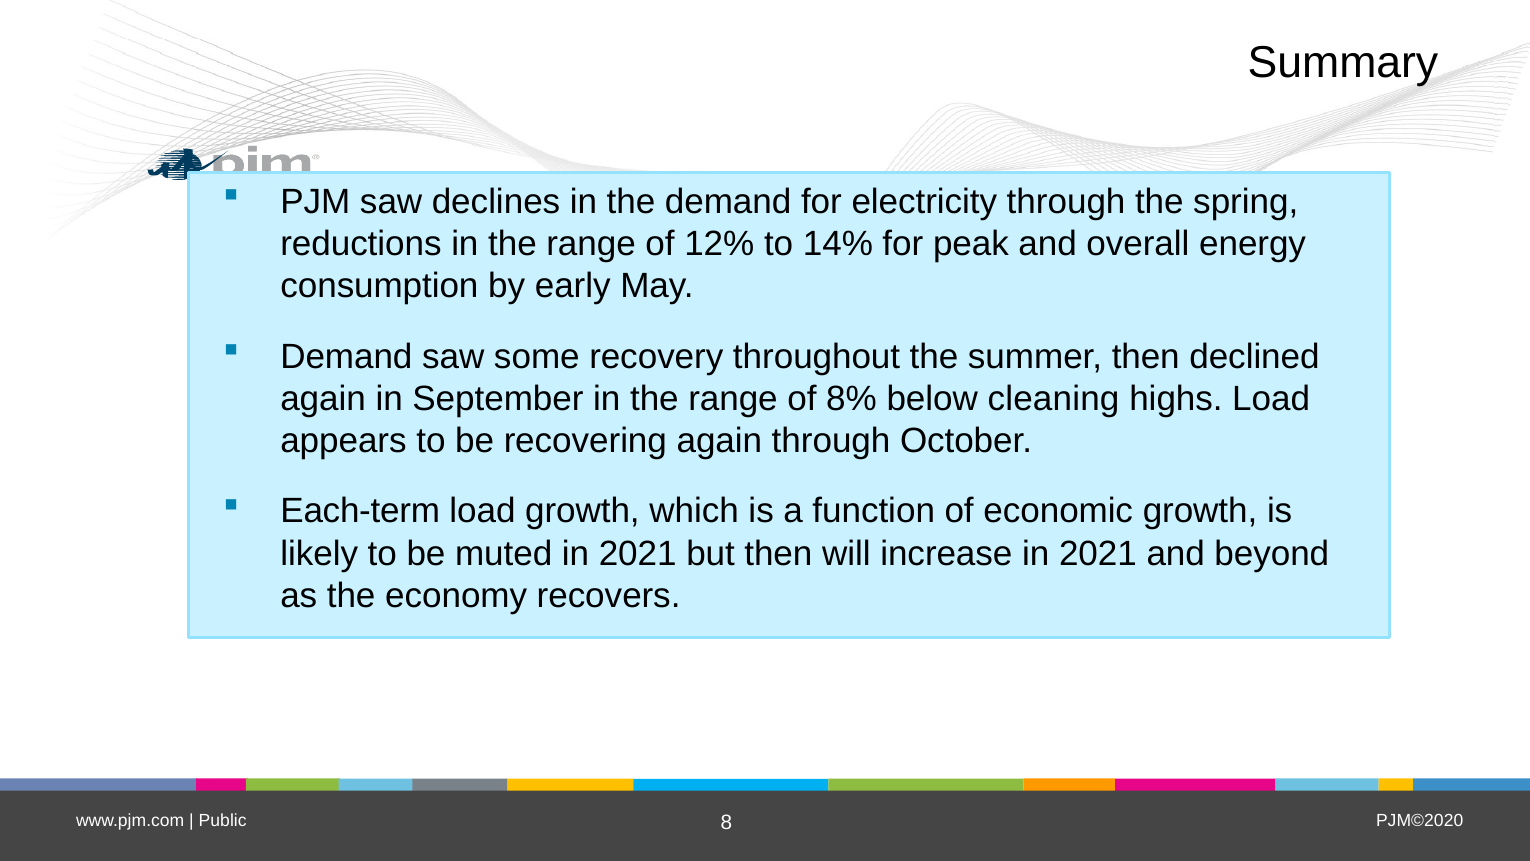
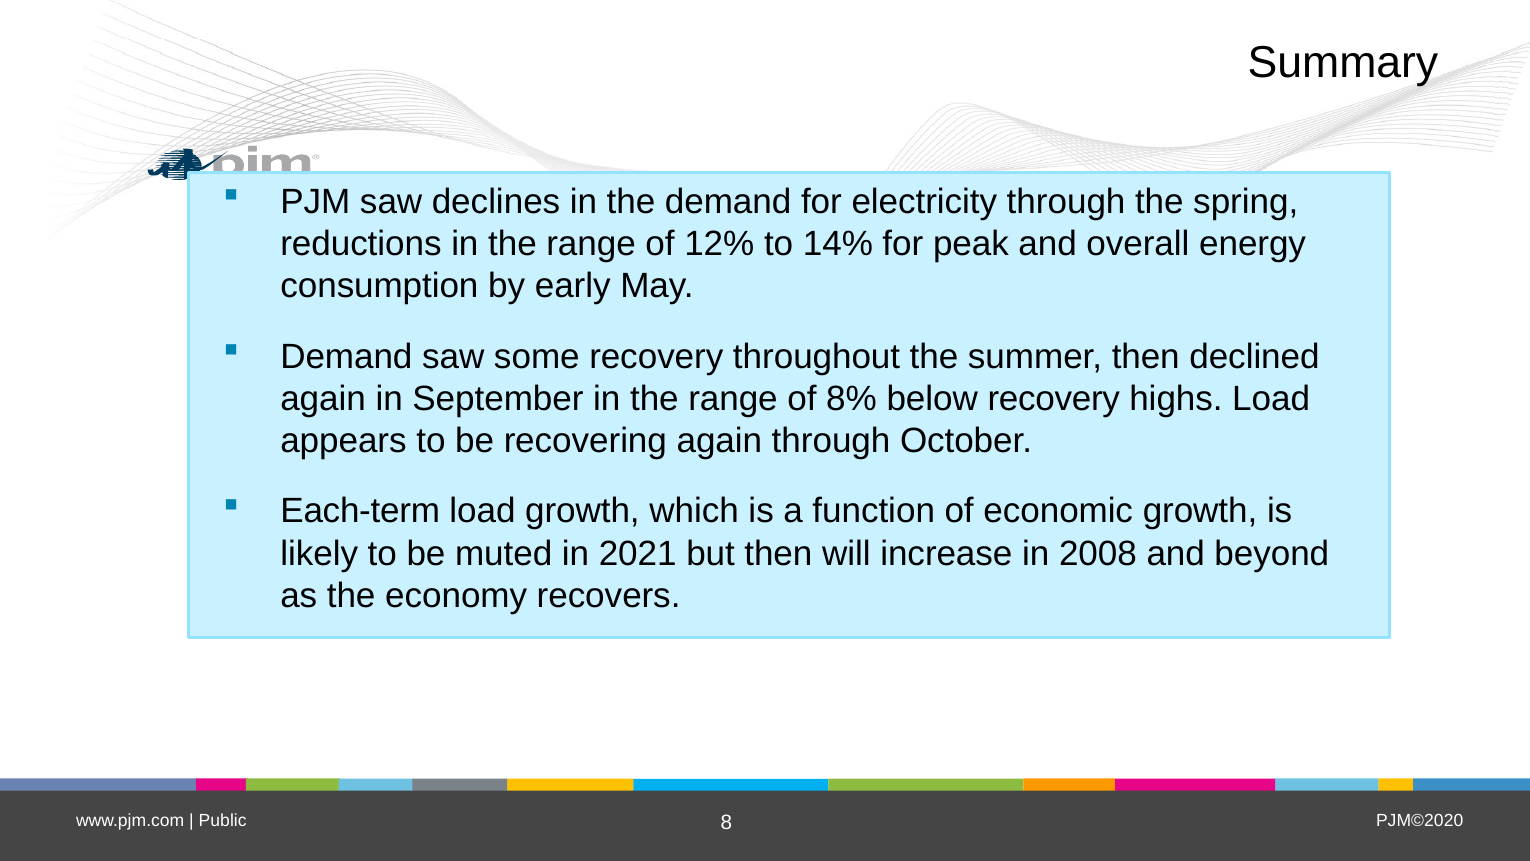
below cleaning: cleaning -> recovery
increase in 2021: 2021 -> 2008
